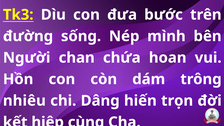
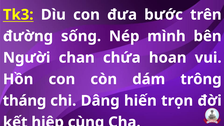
nhiêu: nhiêu -> tháng
